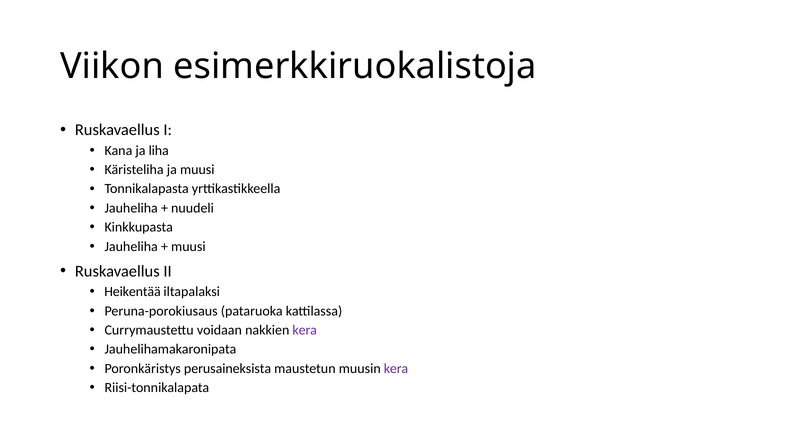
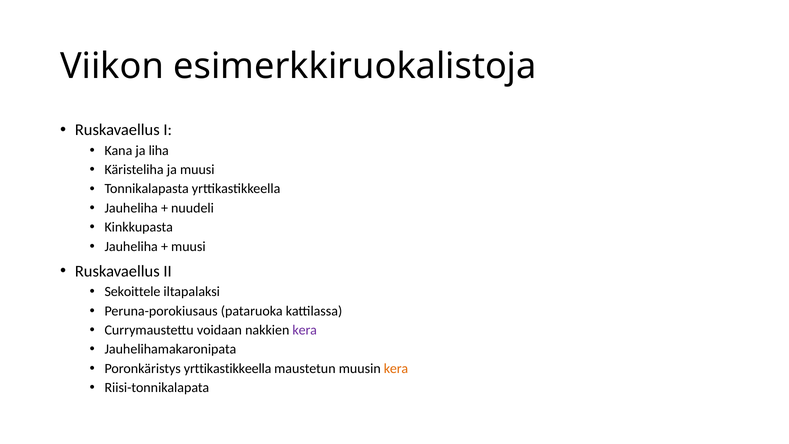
Heikentää: Heikentää -> Sekoittele
Poronkäristys perusaineksista: perusaineksista -> yrttikastikkeella
kera at (396, 368) colour: purple -> orange
